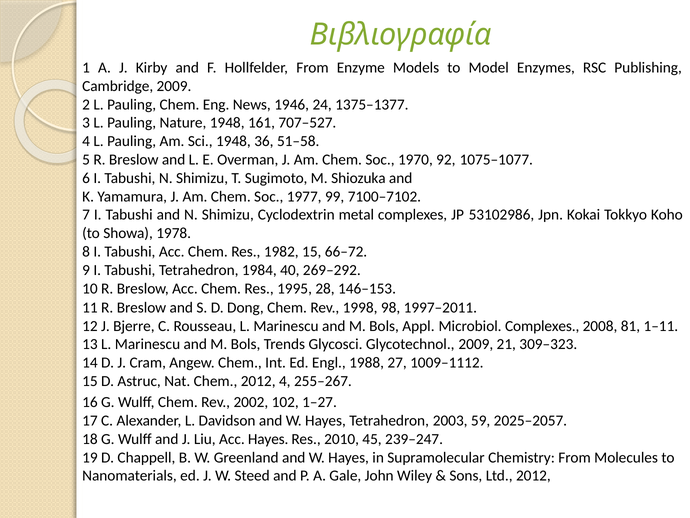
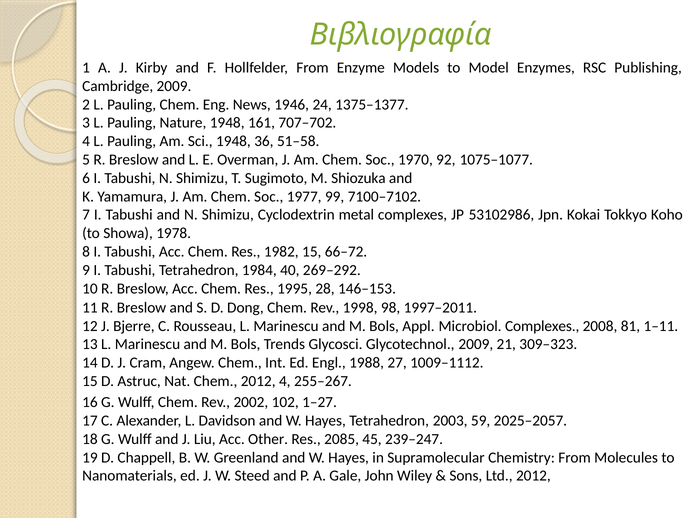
707–527: 707–527 -> 707–702
Acc Hayes: Hayes -> Other
2010: 2010 -> 2085
